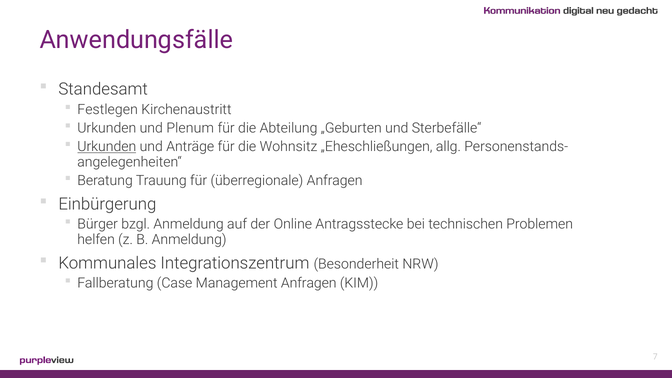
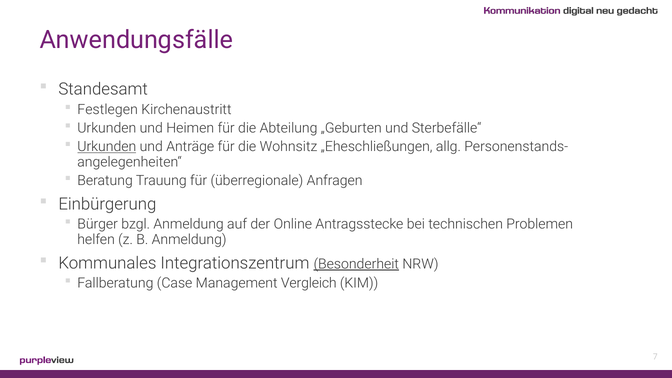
Plenum: Plenum -> Heimen
Besonderheit underline: none -> present
Management Anfragen: Anfragen -> Vergleich
